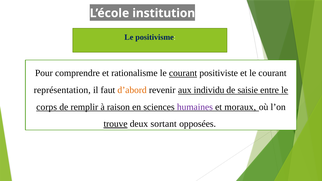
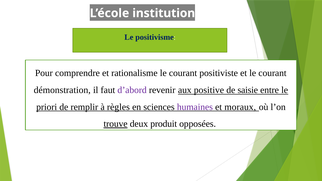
courant at (183, 73) underline: present -> none
représentation: représentation -> démonstration
d’abord colour: orange -> purple
individu: individu -> positive
corps: corps -> priori
raison: raison -> règles
sortant: sortant -> produit
